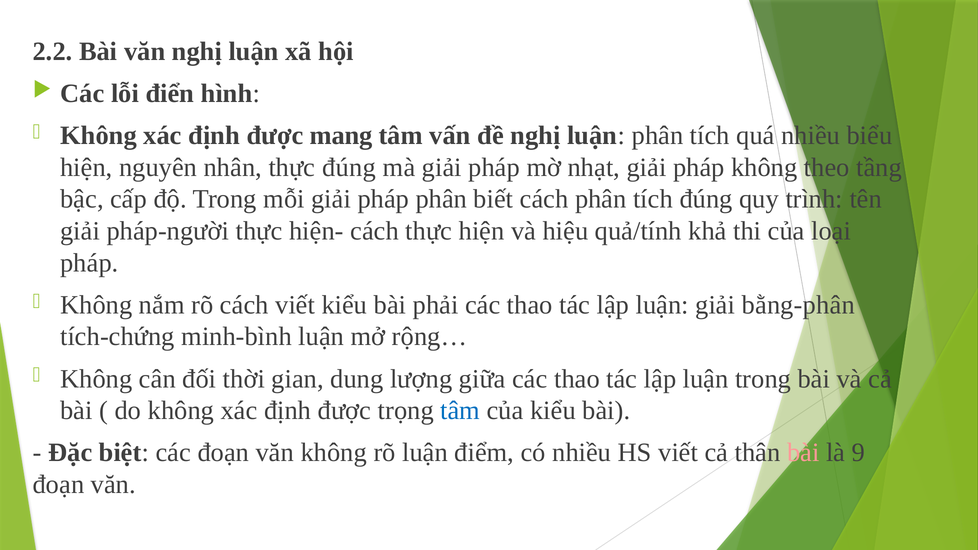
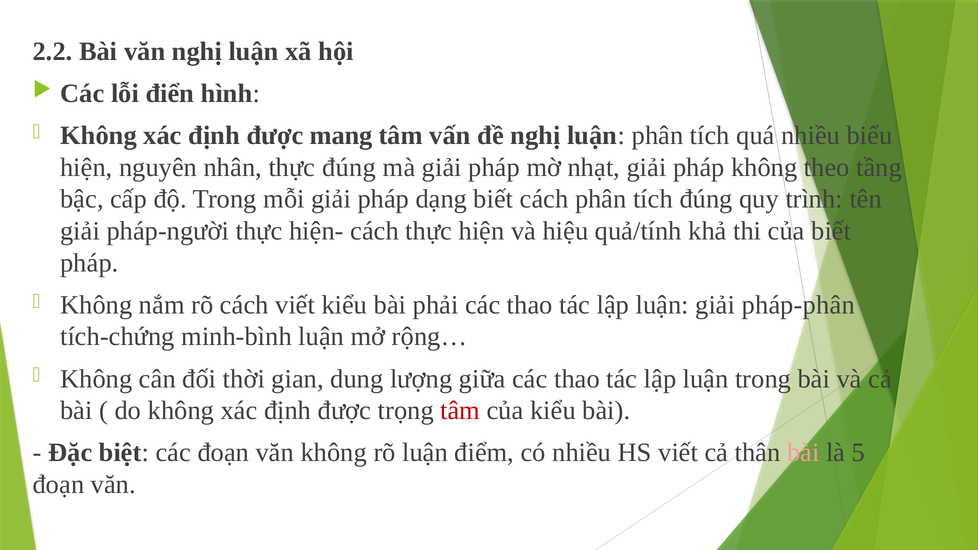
pháp phân: phân -> dạng
của loại: loại -> biết
bằng-phân: bằng-phân -> pháp-phân
tâm at (460, 411) colour: blue -> red
9: 9 -> 5
